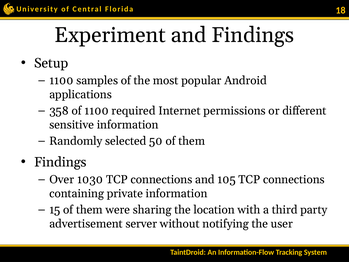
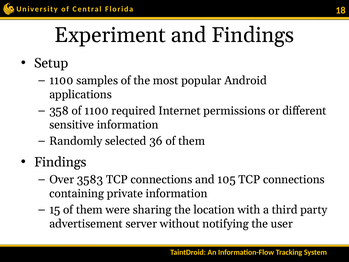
50: 50 -> 36
1030: 1030 -> 3583
